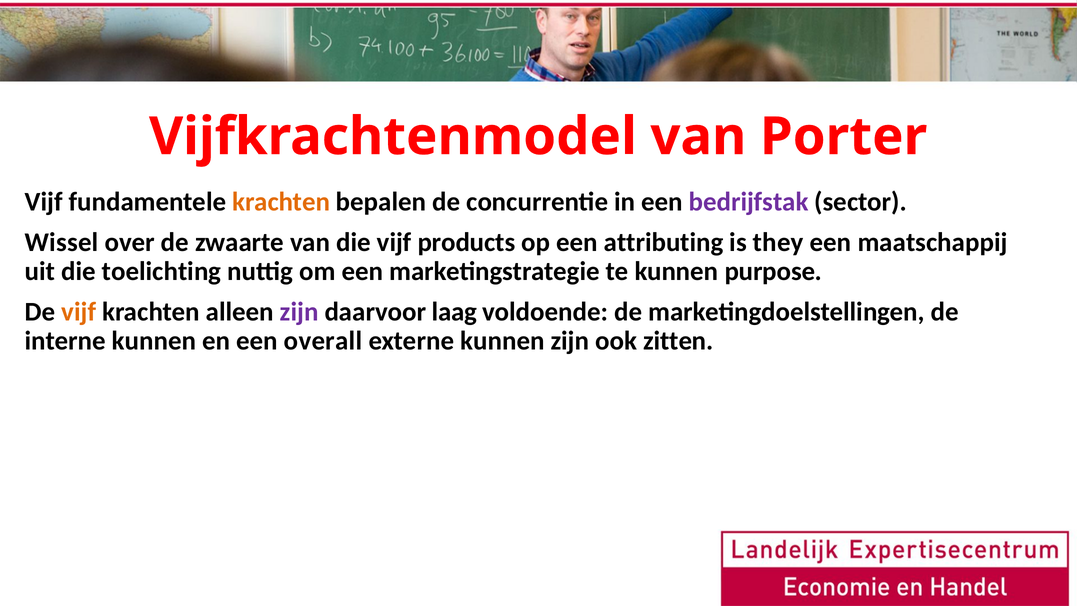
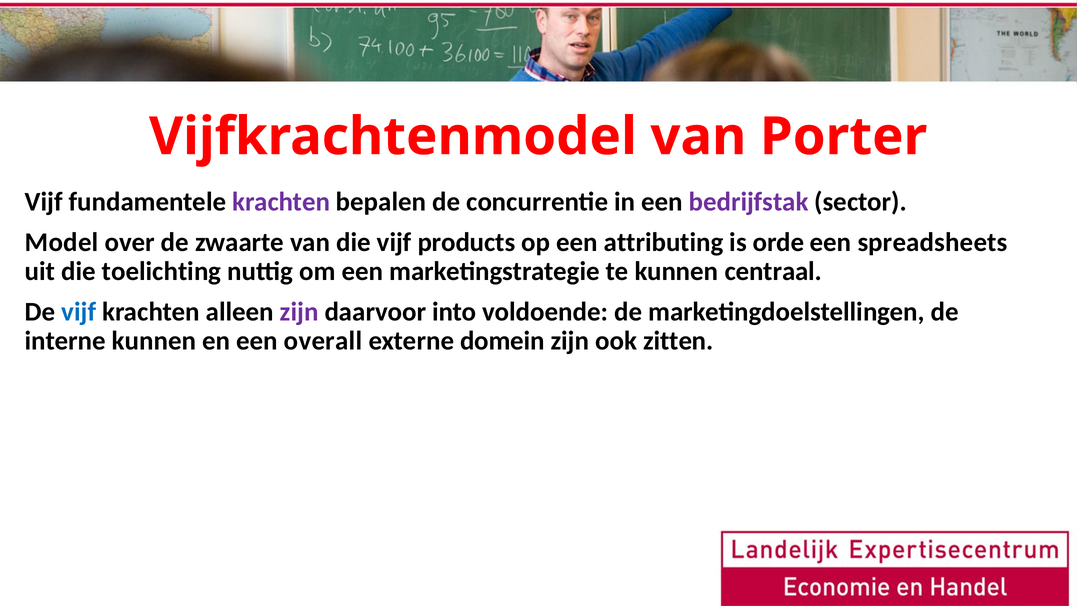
krachten at (281, 202) colour: orange -> purple
Wissel: Wissel -> Model
they: they -> orde
maatschappij: maatschappij -> spreadsheets
purpose: purpose -> centraal
vijf at (79, 312) colour: orange -> blue
laag: laag -> into
externe kunnen: kunnen -> domein
